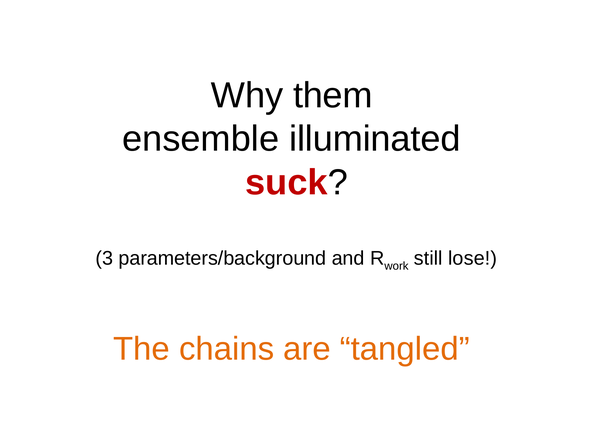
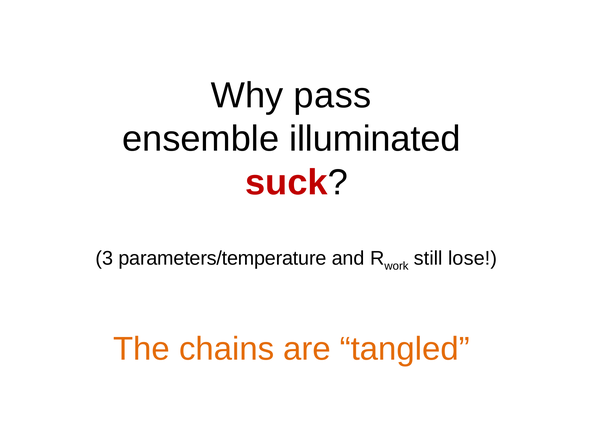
them: them -> pass
parameters/background: parameters/background -> parameters/temperature
